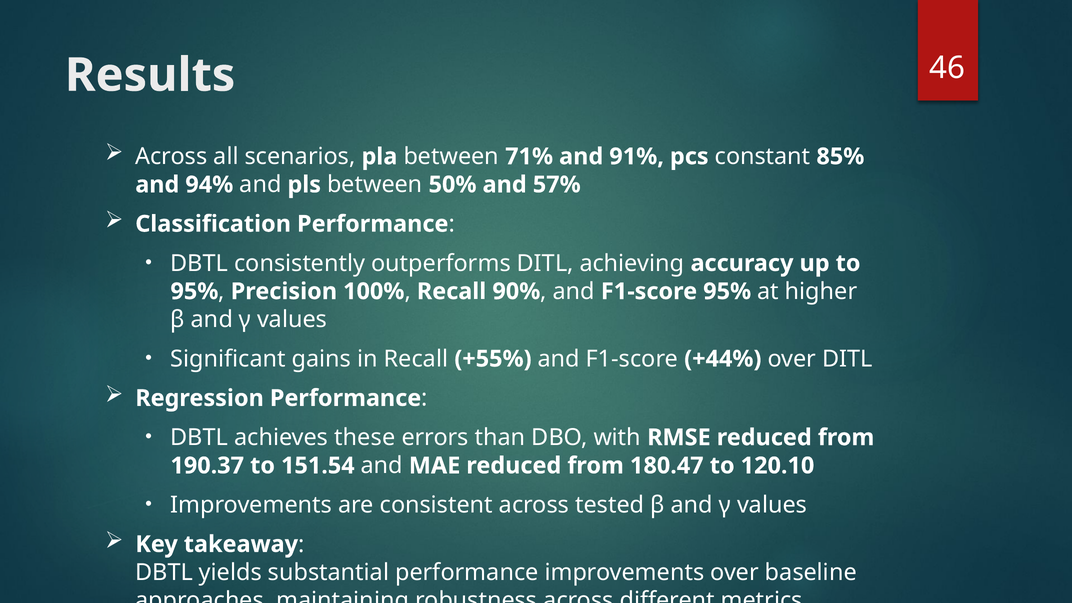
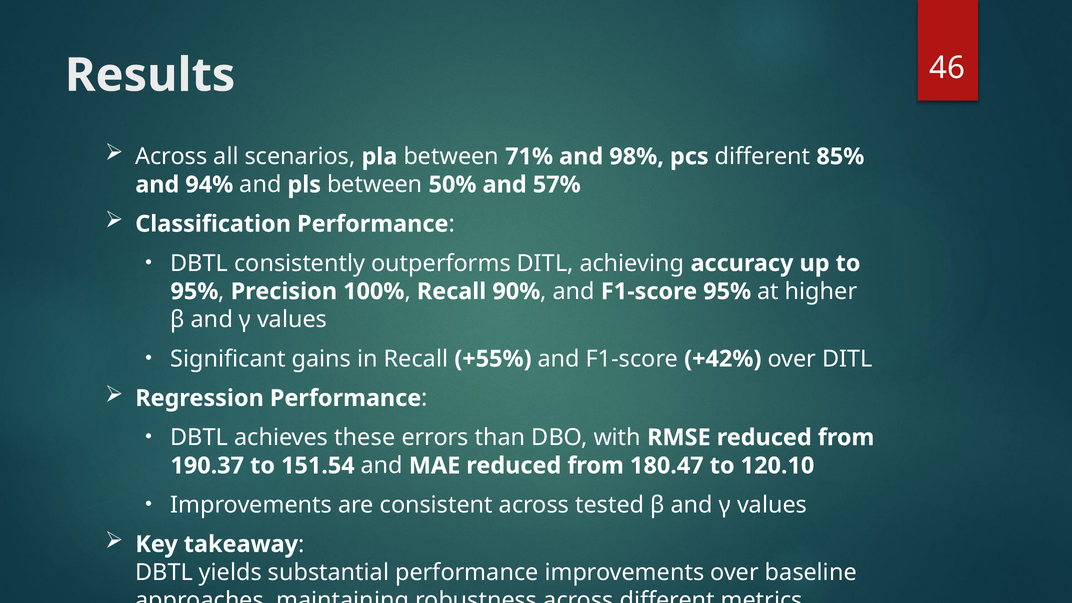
91%: 91% -> 98%
pcs constant: constant -> different
+44%: +44% -> +42%
